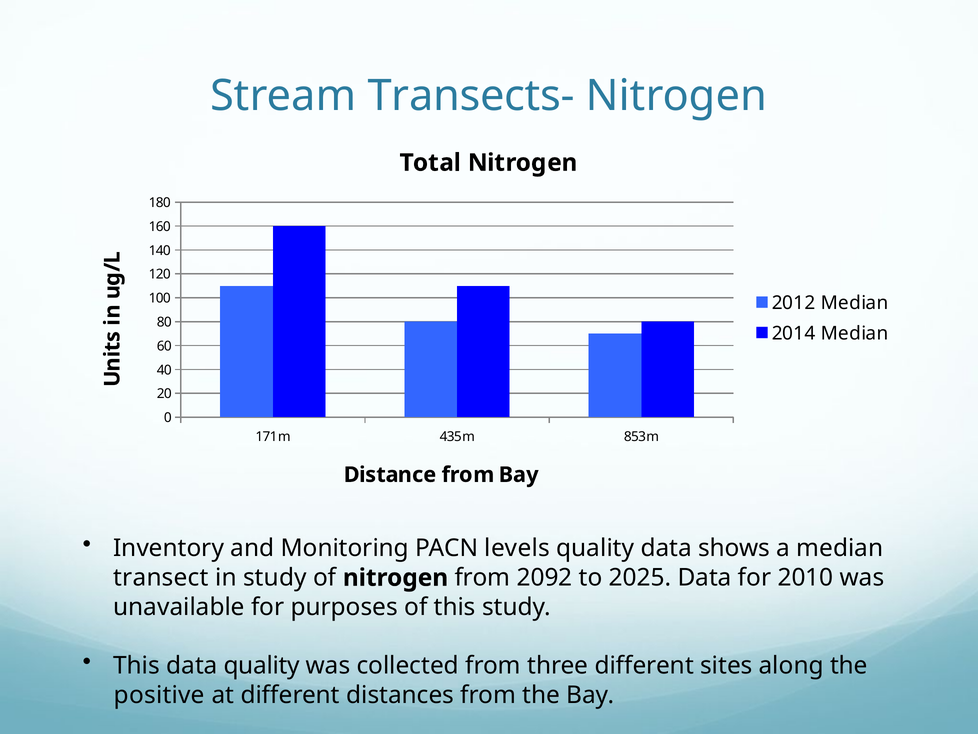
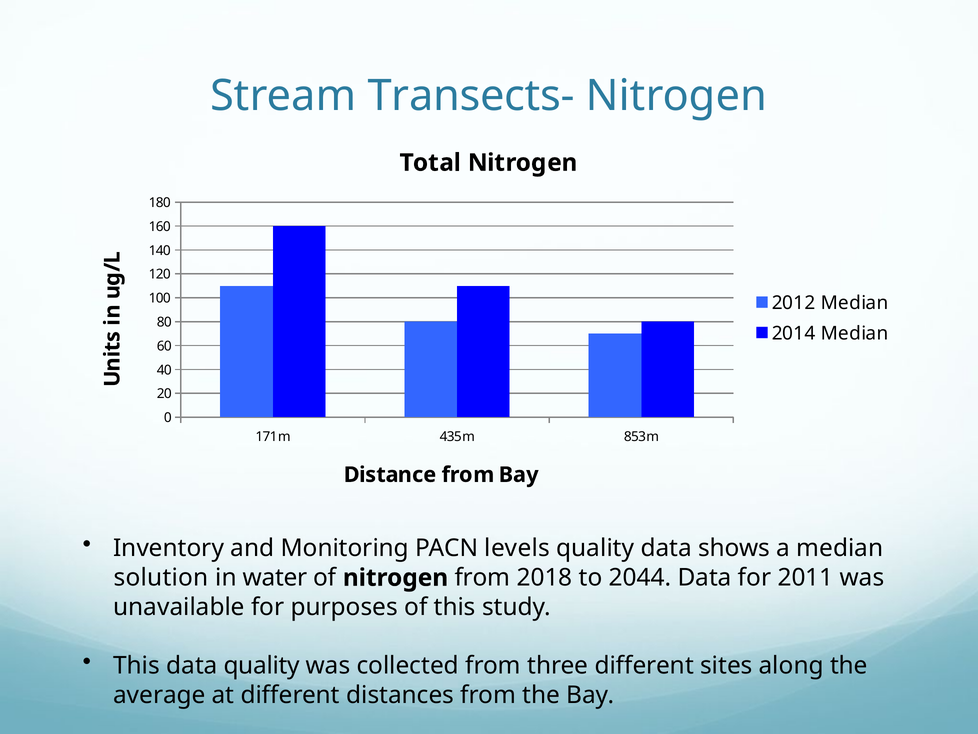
transect: transect -> solution
in study: study -> water
2092: 2092 -> 2018
2025: 2025 -> 2044
2010: 2010 -> 2011
positive: positive -> average
